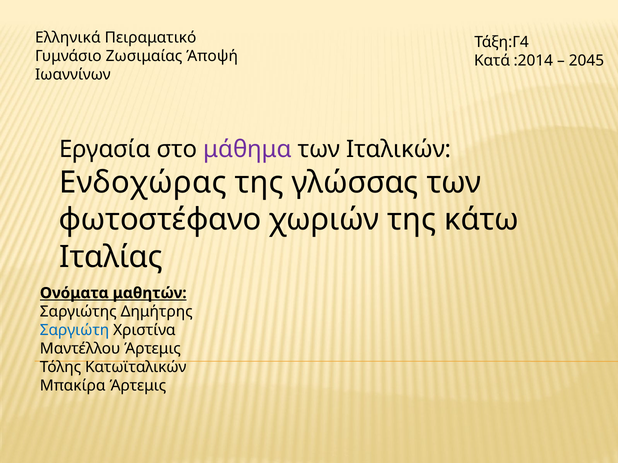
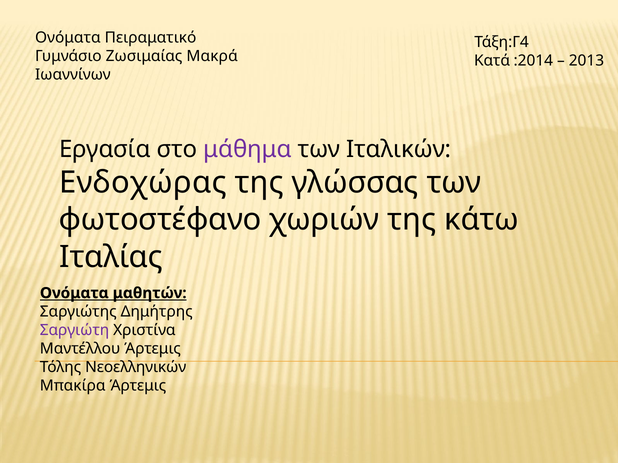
Ελληνικά at (68, 38): Ελληνικά -> Ονόματα
Άποψή: Άποψή -> Μακρά
2045: 2045 -> 2013
Σαργιώτη colour: blue -> purple
Κατωϊταλικών: Κατωϊταλικών -> Νεοελληνικών
